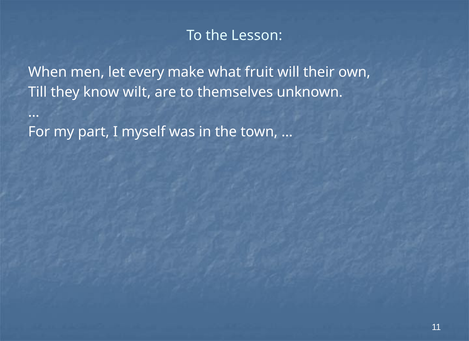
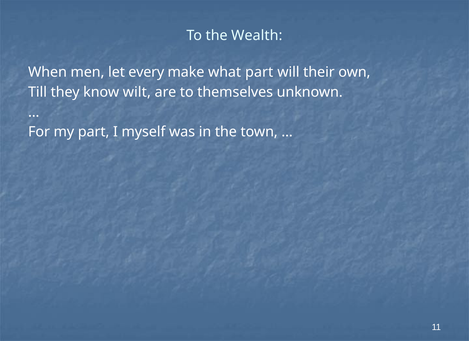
Lesson: Lesson -> Wealth
what fruit: fruit -> part
